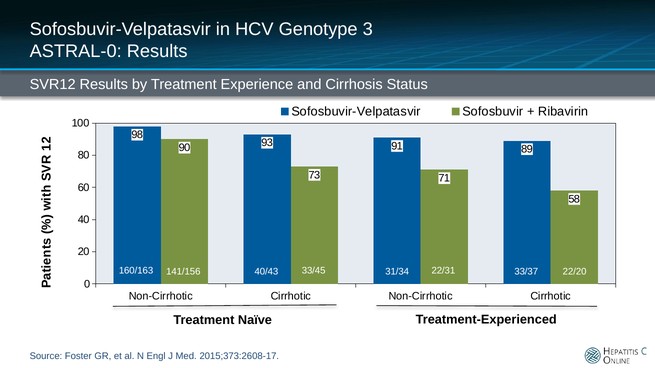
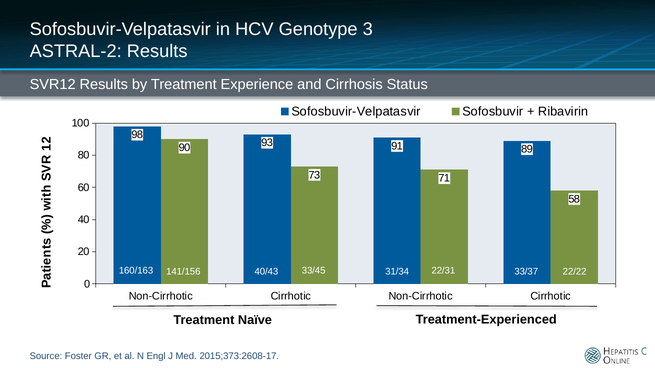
ASTRAL-0: ASTRAL-0 -> ASTRAL-2
22/20: 22/20 -> 22/22
